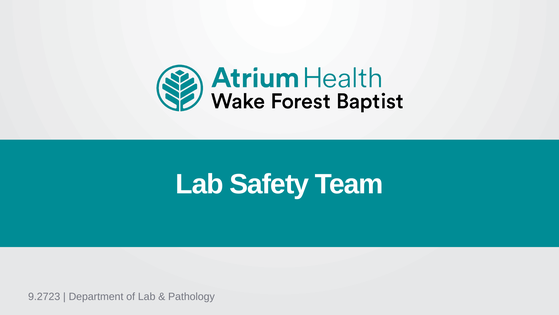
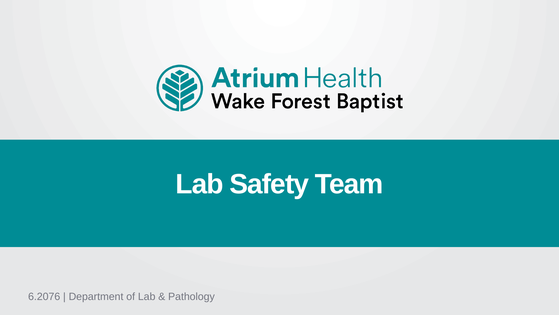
9.2723: 9.2723 -> 6.2076
